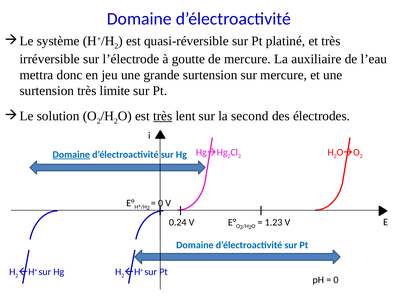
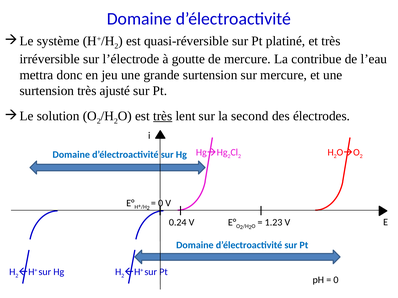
auxiliaire: auxiliaire -> contribue
limite: limite -> ajusté
Domaine at (71, 155) underline: present -> none
